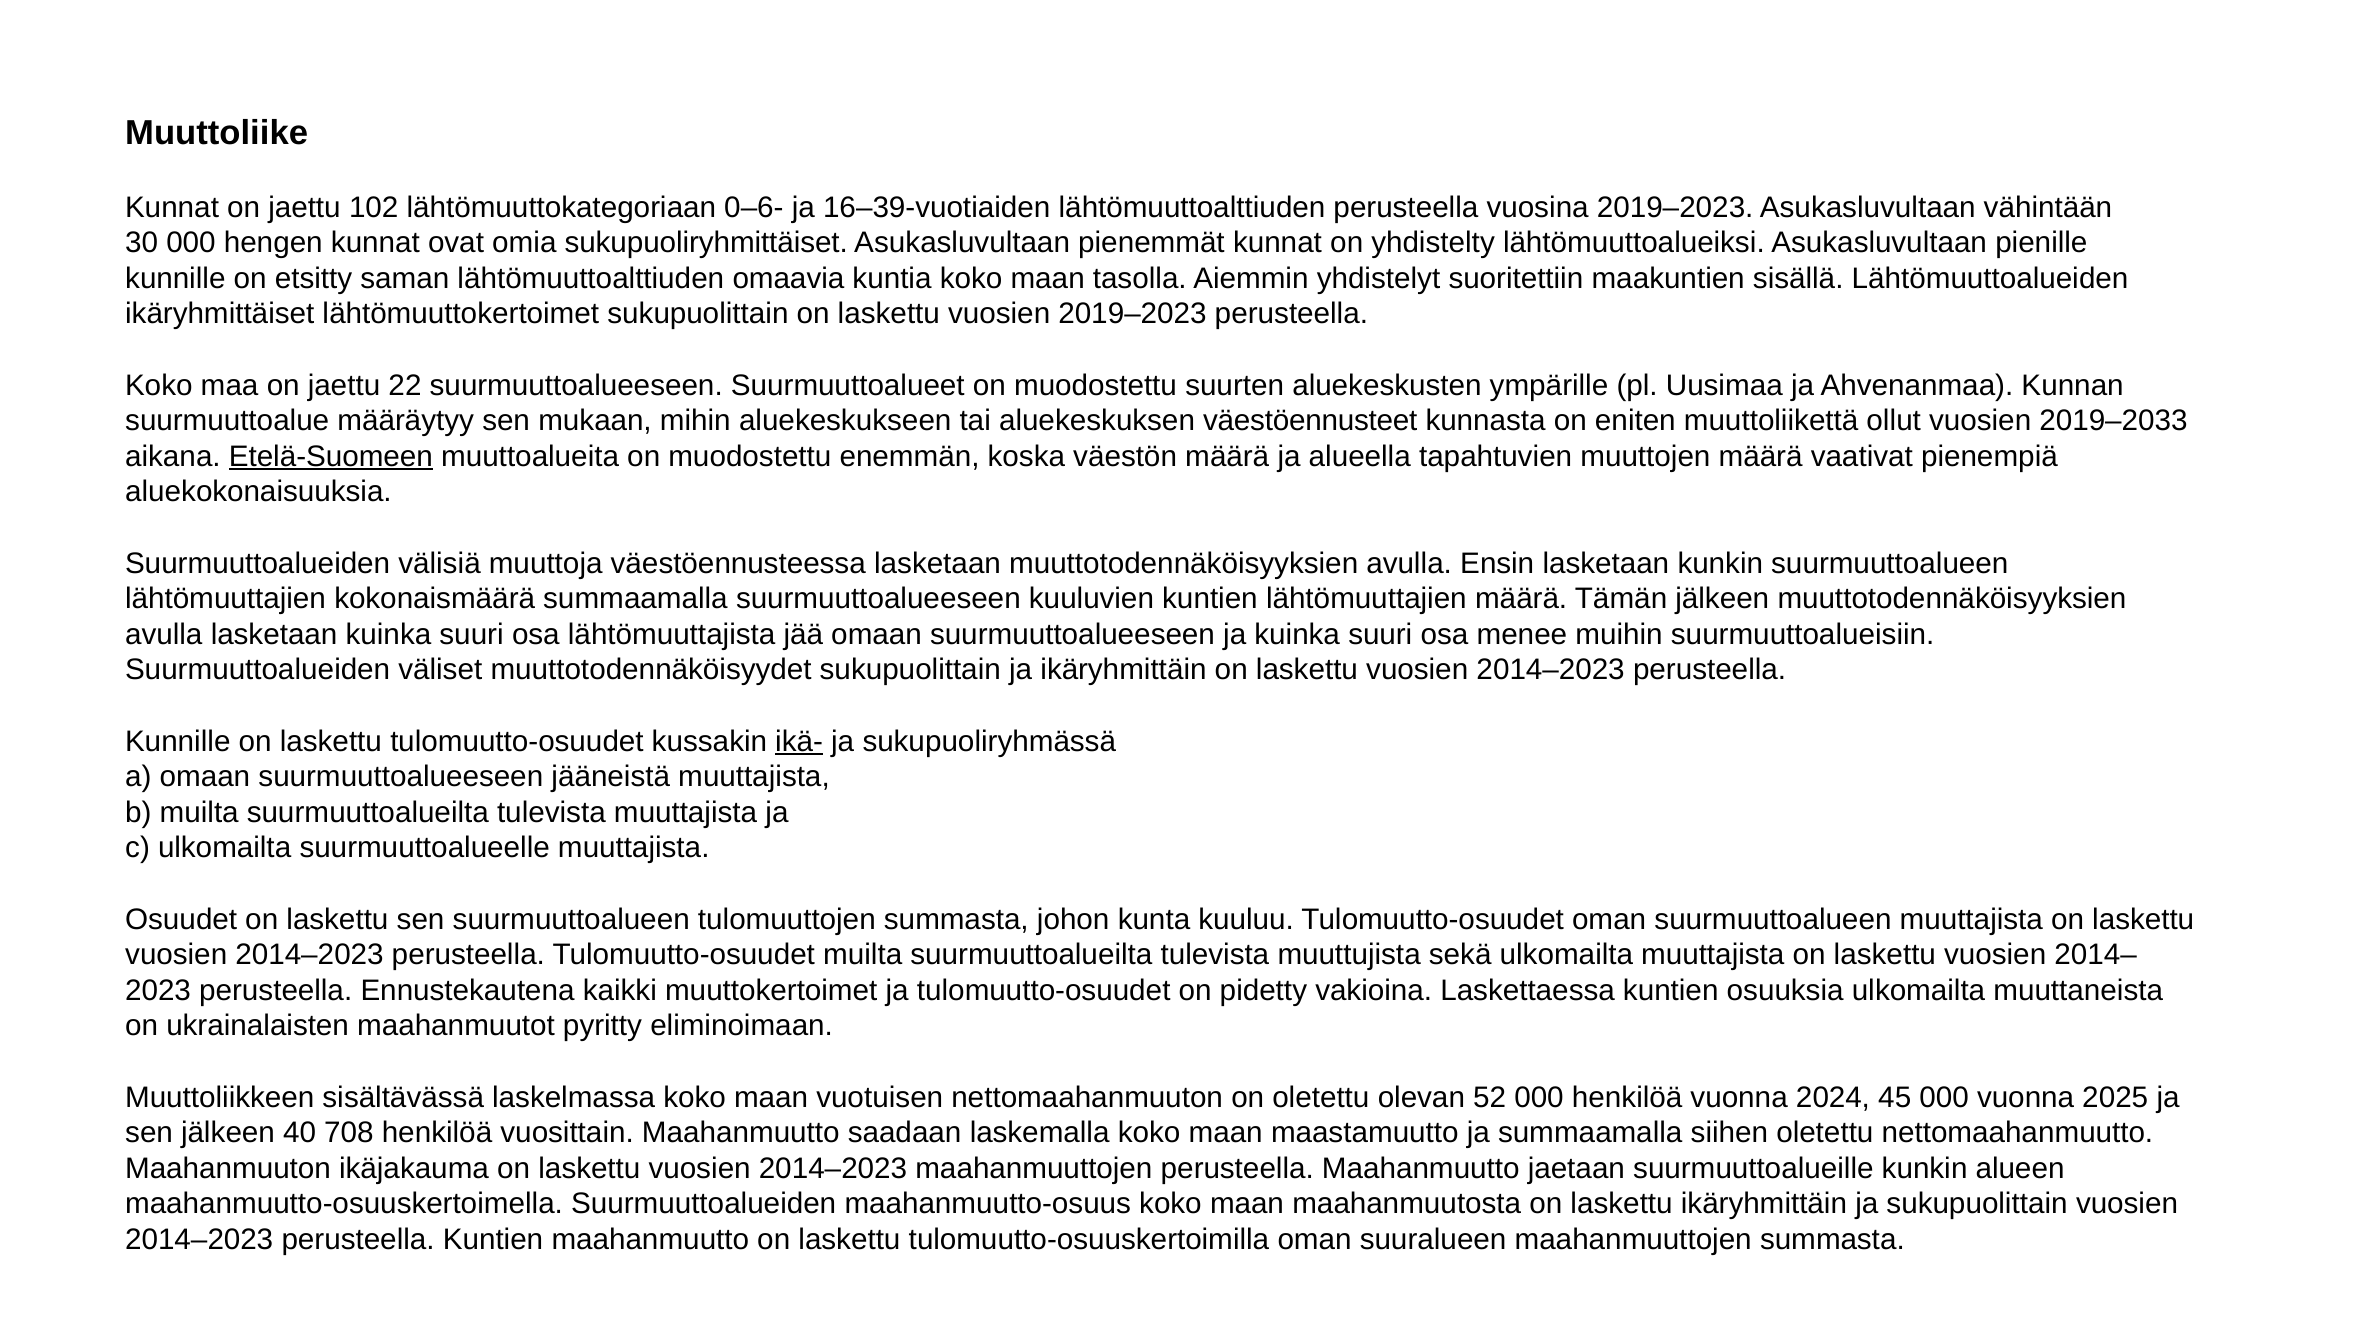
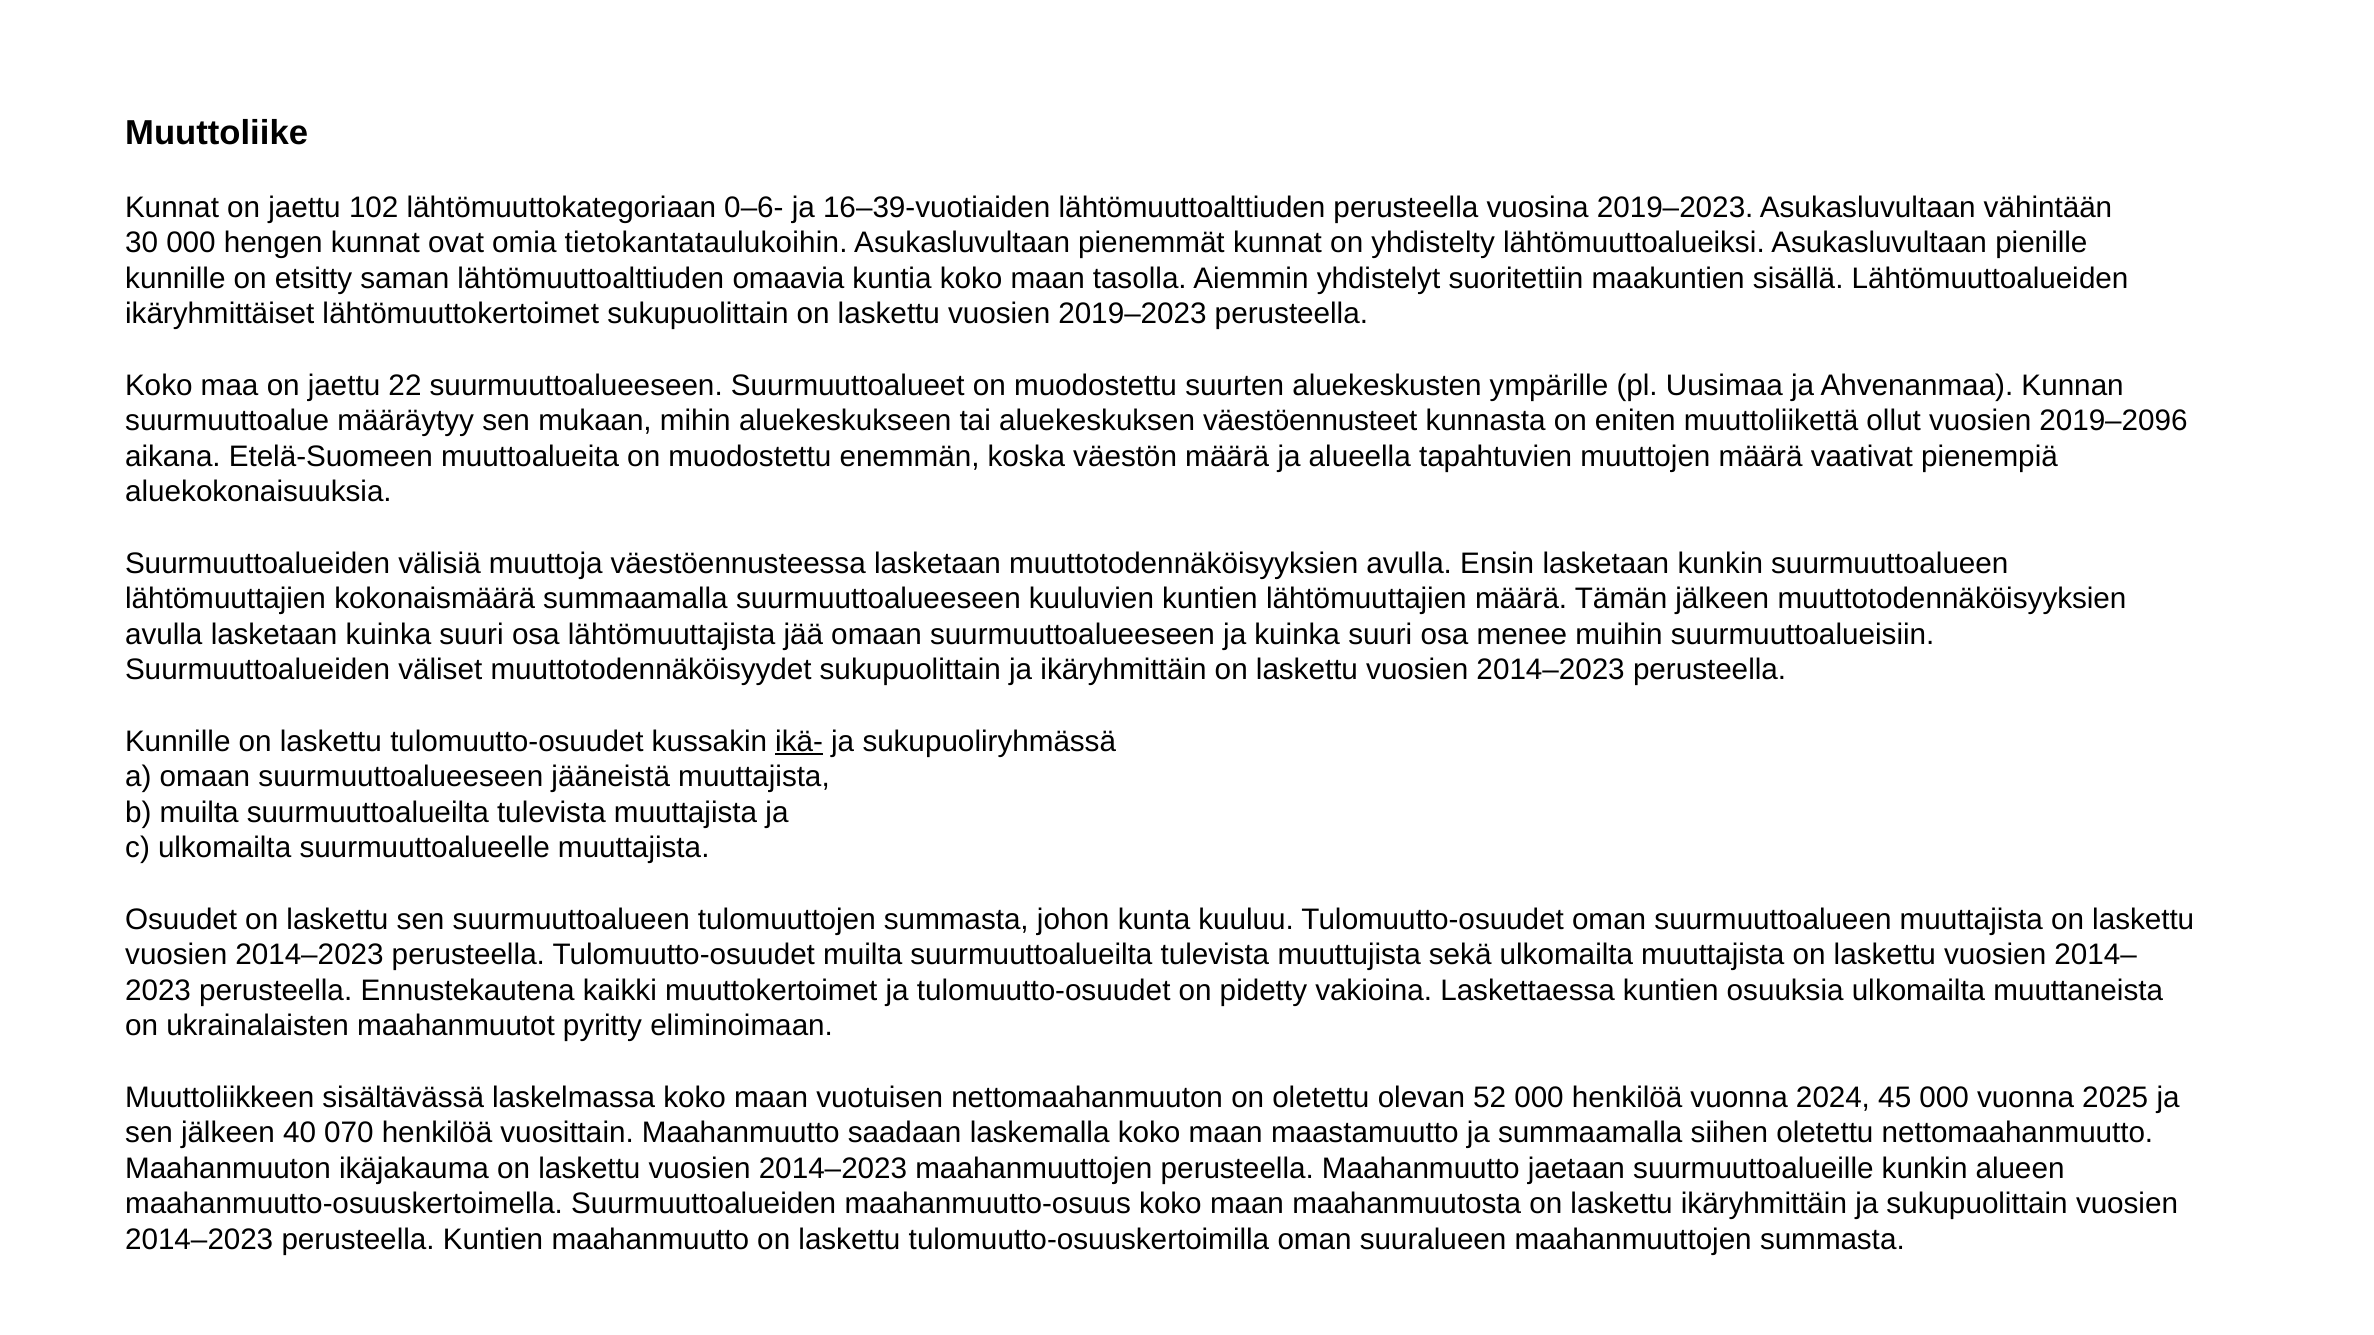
sukupuoliryhmittäiset: sukupuoliryhmittäiset -> tietokantataulukoihin
2019–2033: 2019–2033 -> 2019–2096
Etelä-Suomeen underline: present -> none
708: 708 -> 070
